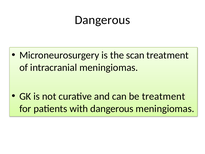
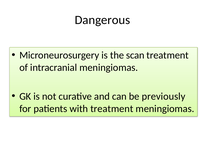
be treatment: treatment -> previously
with dangerous: dangerous -> treatment
